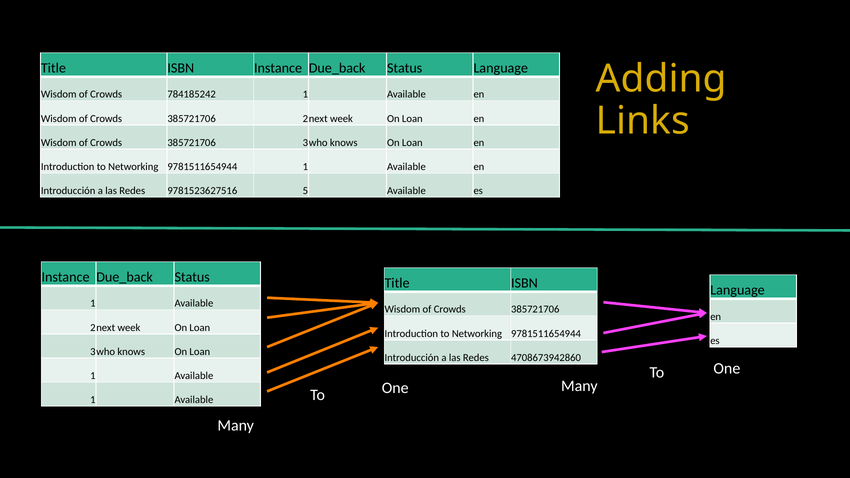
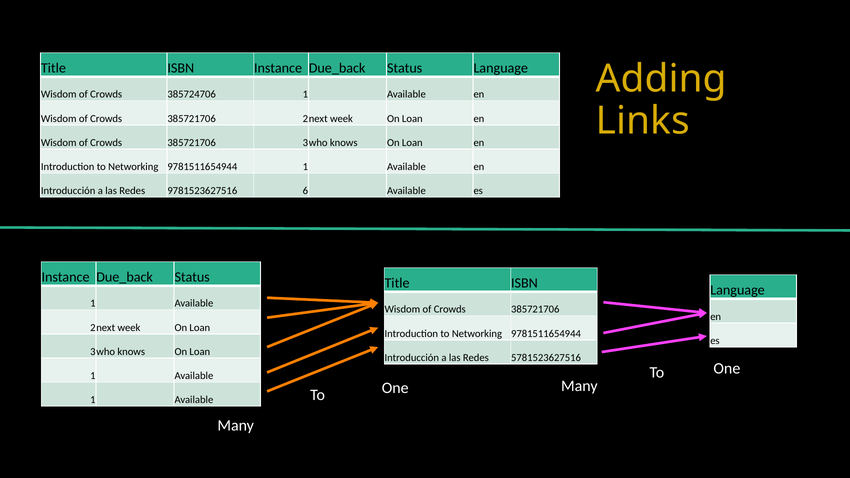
784185242: 784185242 -> 385724706
5: 5 -> 6
4708673942860: 4708673942860 -> 5781523627516
